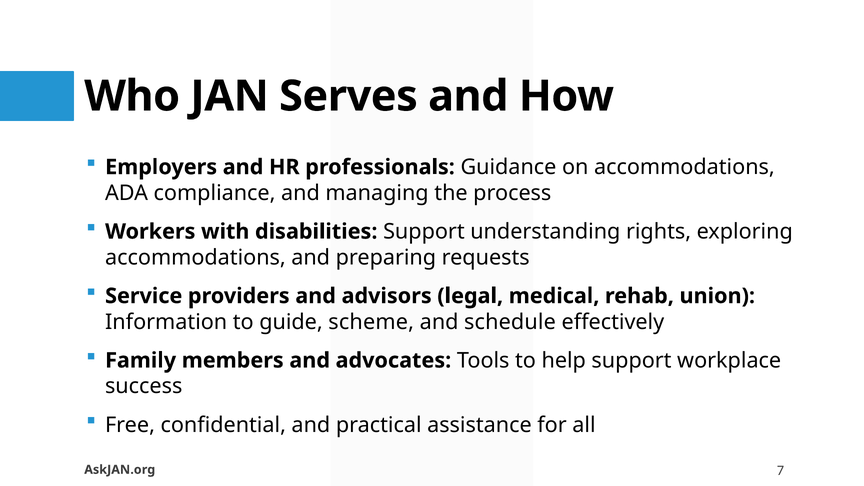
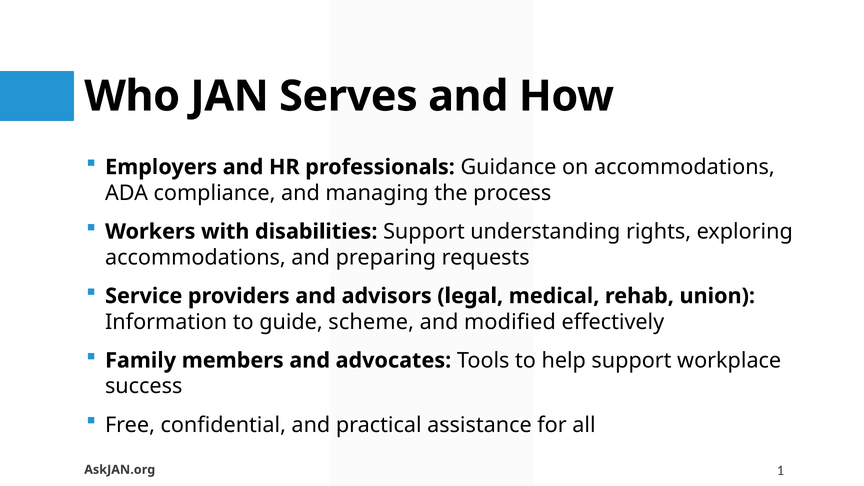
schedule: schedule -> modified
7: 7 -> 1
